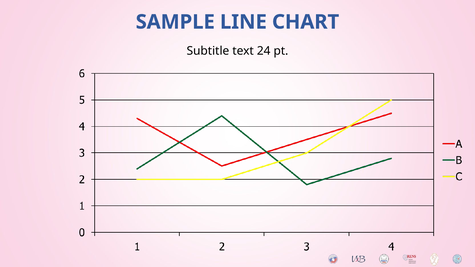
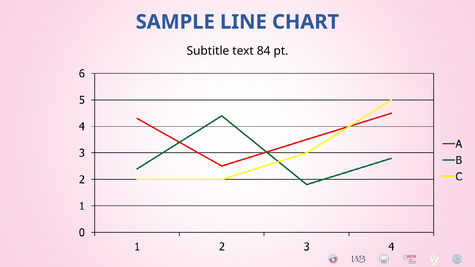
24: 24 -> 84
